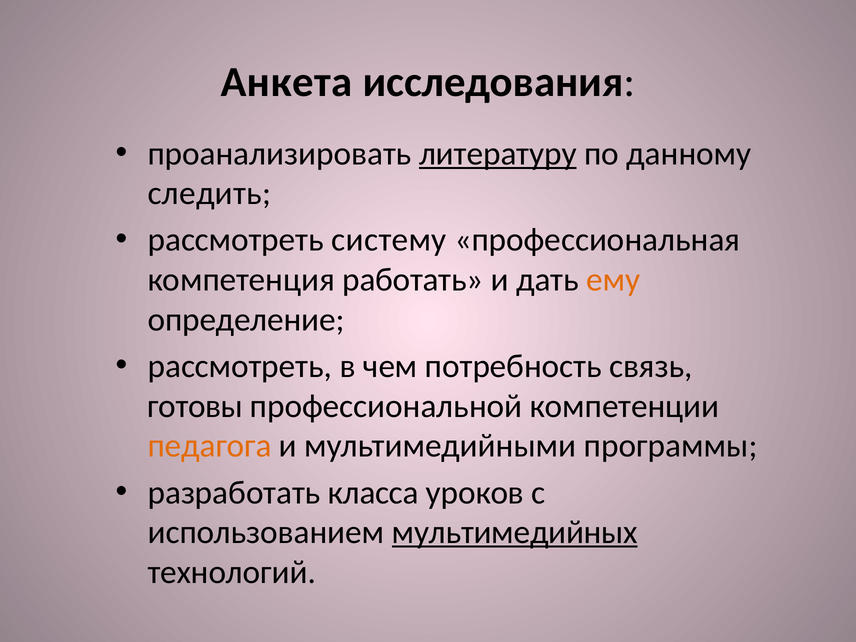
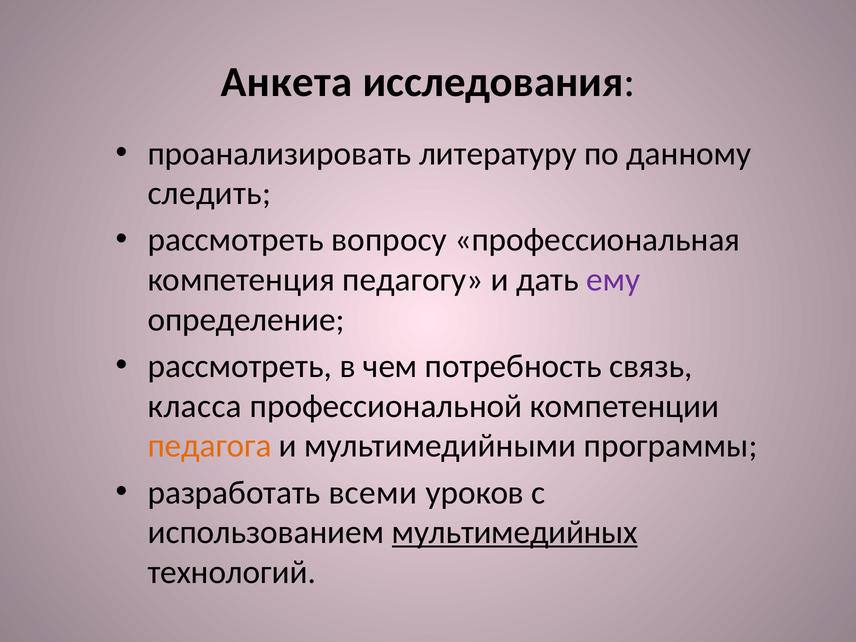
литературу underline: present -> none
систему: систему -> вопросу
работать: работать -> педагогу
ему colour: orange -> purple
готовы: готовы -> класса
класса: класса -> всеми
